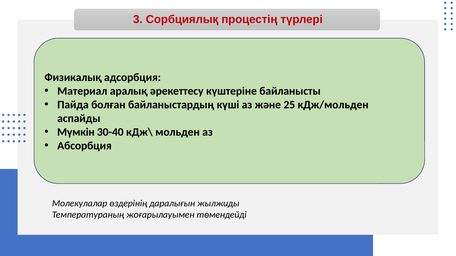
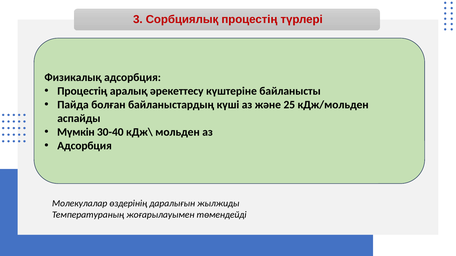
Материал at (82, 91): Материал -> Процестің
Абсорбция at (85, 146): Абсорбция -> Адсорбция
